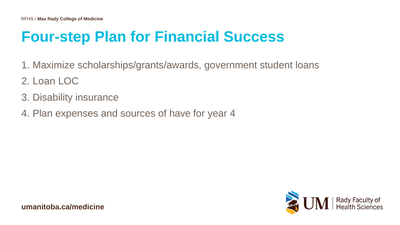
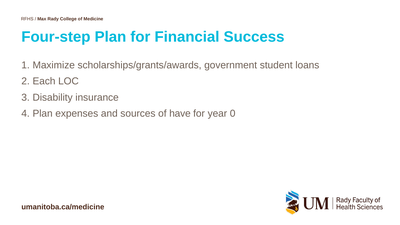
Loan: Loan -> Each
year 4: 4 -> 0
